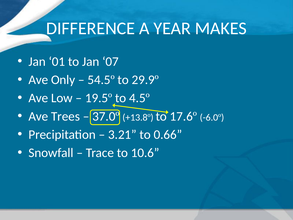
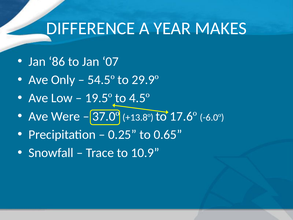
01: 01 -> 86
Trees: Trees -> Were
3.21: 3.21 -> 0.25
0.66: 0.66 -> 0.65
10.6: 10.6 -> 10.9
